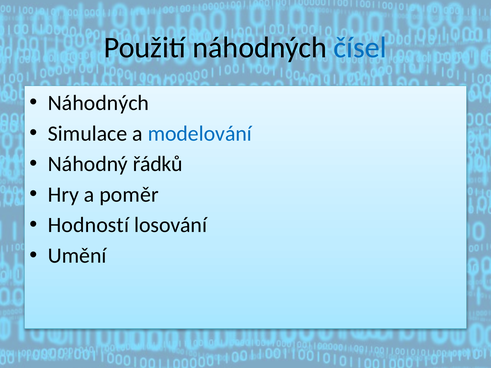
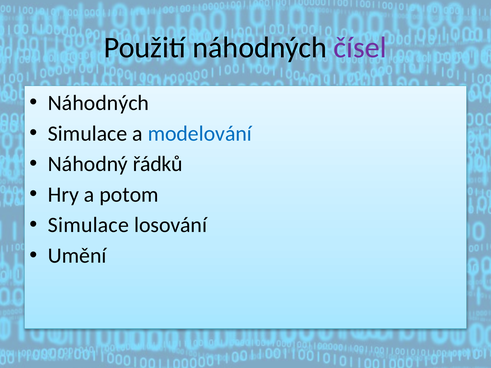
čísel colour: blue -> purple
poměr: poměr -> potom
Hodností at (88, 225): Hodností -> Simulace
